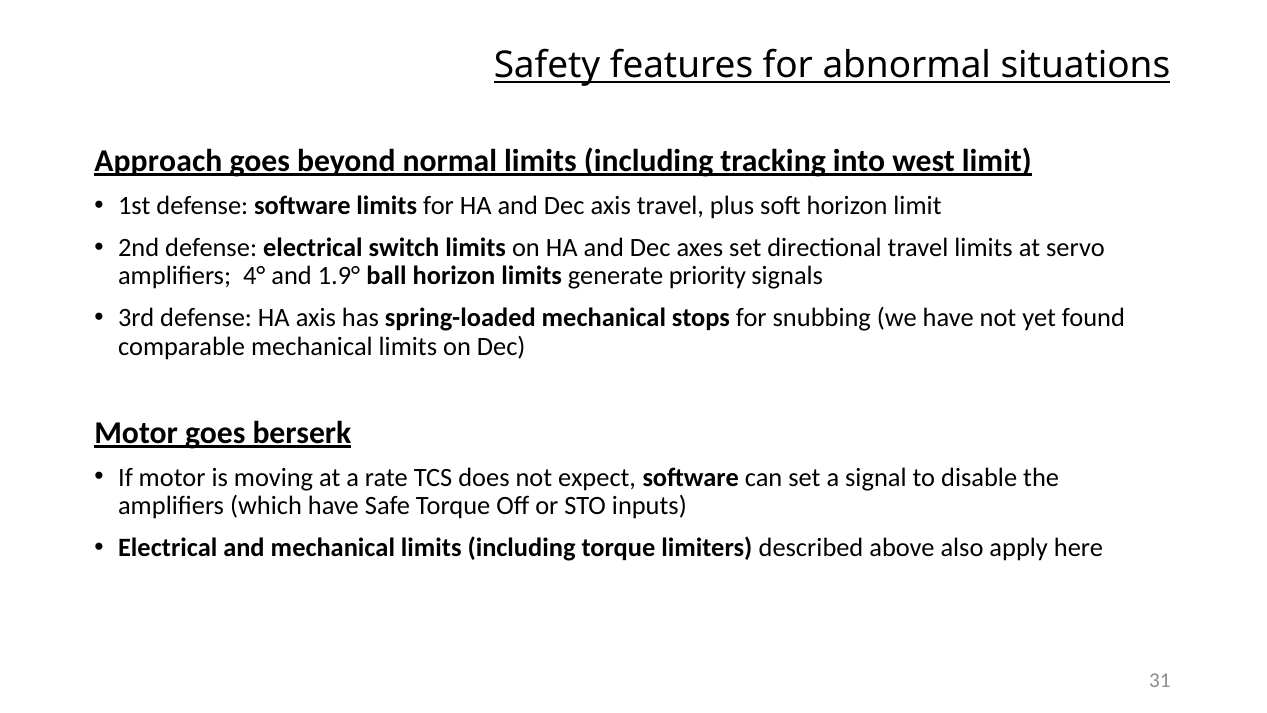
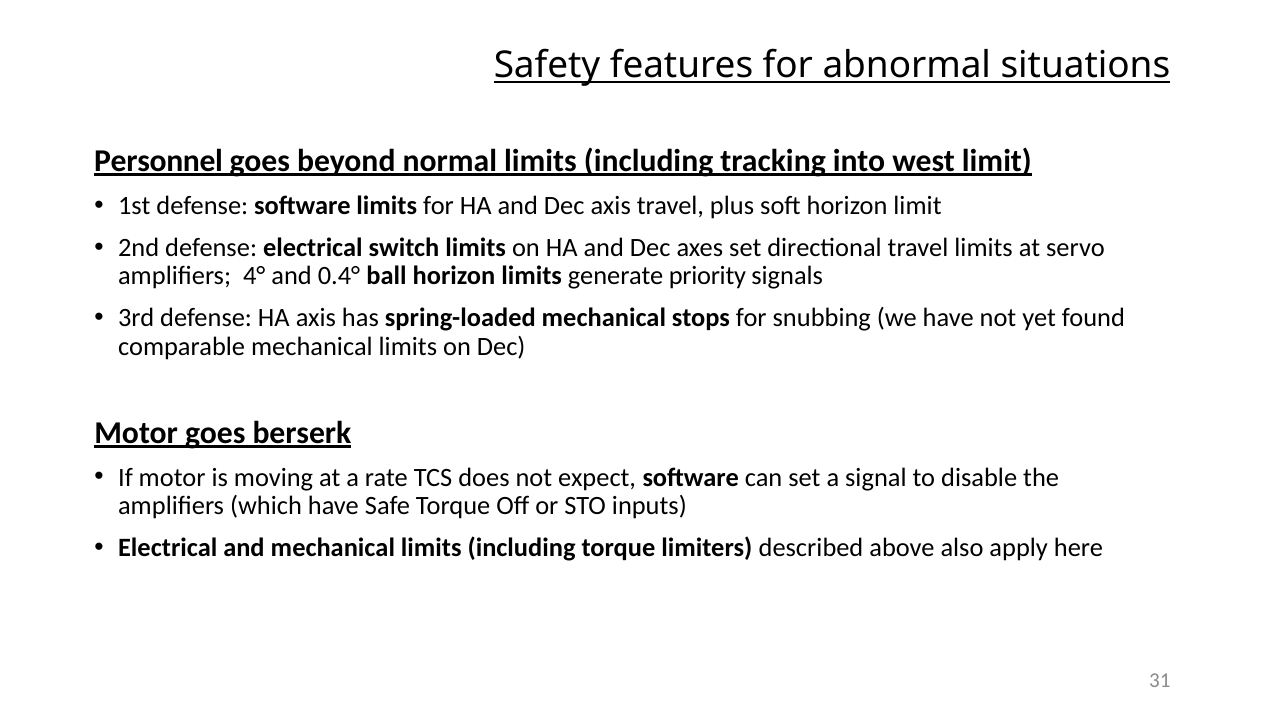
Approach: Approach -> Personnel
1.9°: 1.9° -> 0.4°
